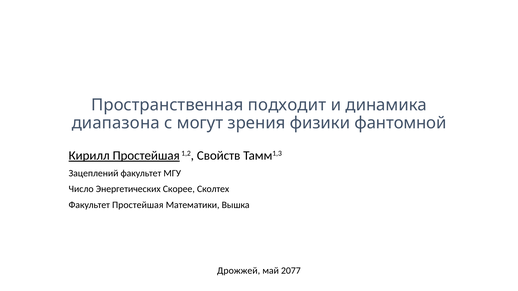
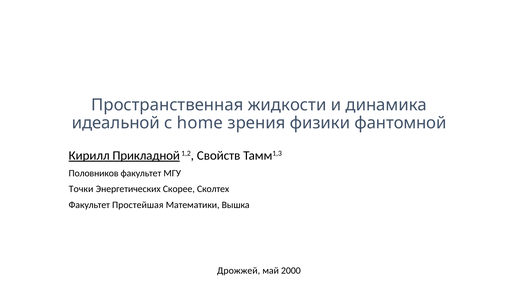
подходит: подходит -> жидкости
диапазона: диапазона -> идеальной
могут: могут -> home
Кирилл Простейшая: Простейшая -> Прикладной
Зацеплений: Зацеплений -> Половников
Число: Число -> Точки
2077: 2077 -> 2000
